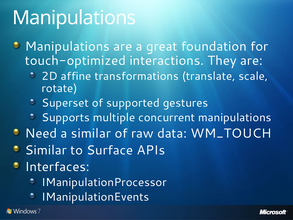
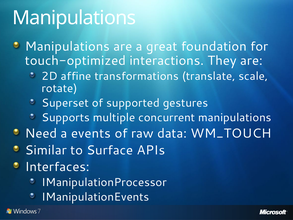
a similar: similar -> events
